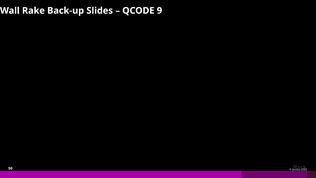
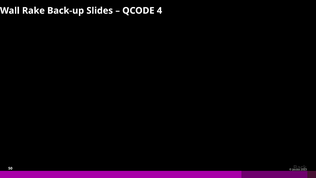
9: 9 -> 4
